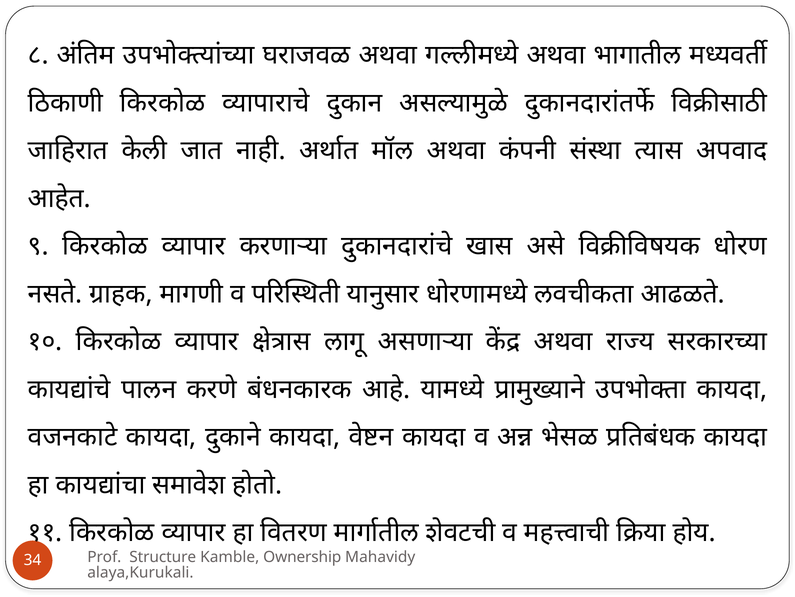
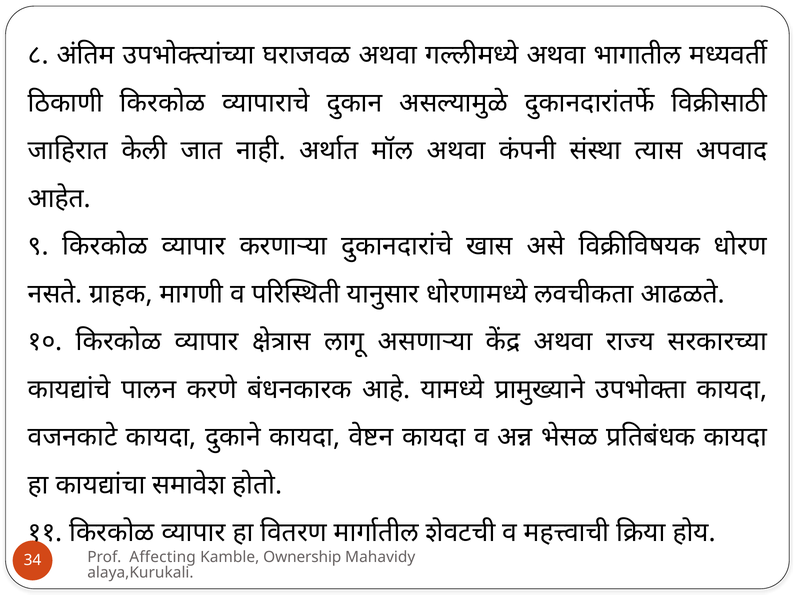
Structure: Structure -> Affecting
